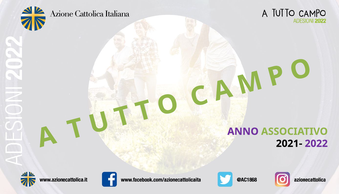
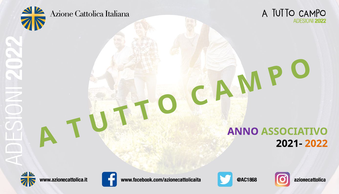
2022 colour: purple -> orange
